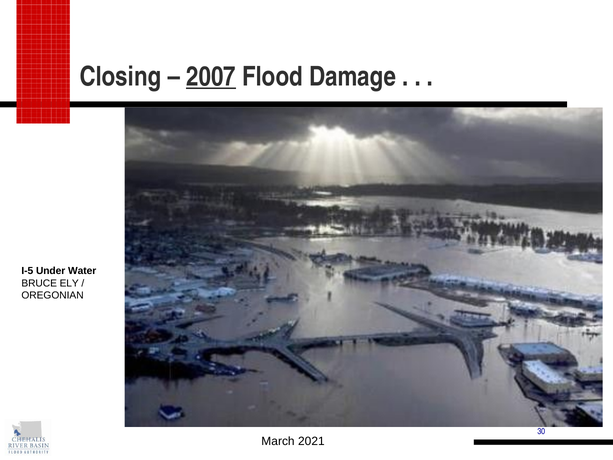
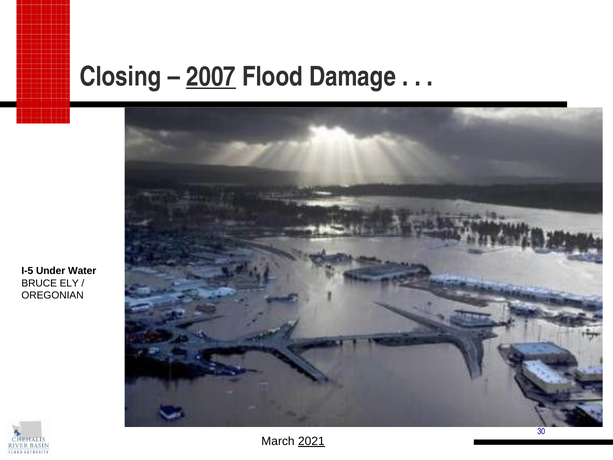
2021 underline: none -> present
